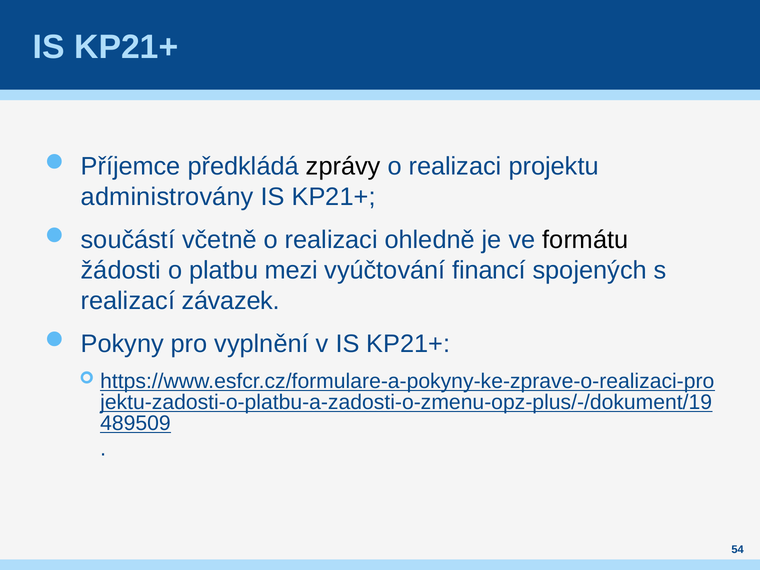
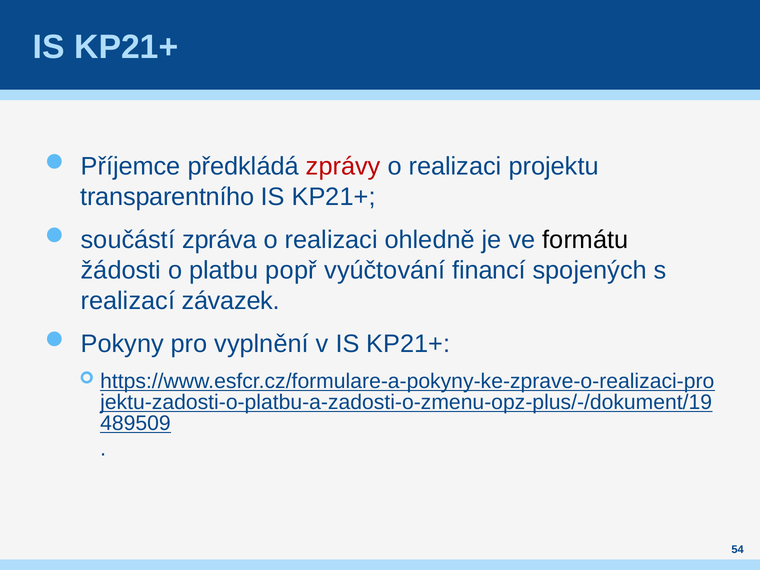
zprávy colour: black -> red
administrovány: administrovány -> transparentního
včetně: včetně -> zpráva
mezi: mezi -> popř
